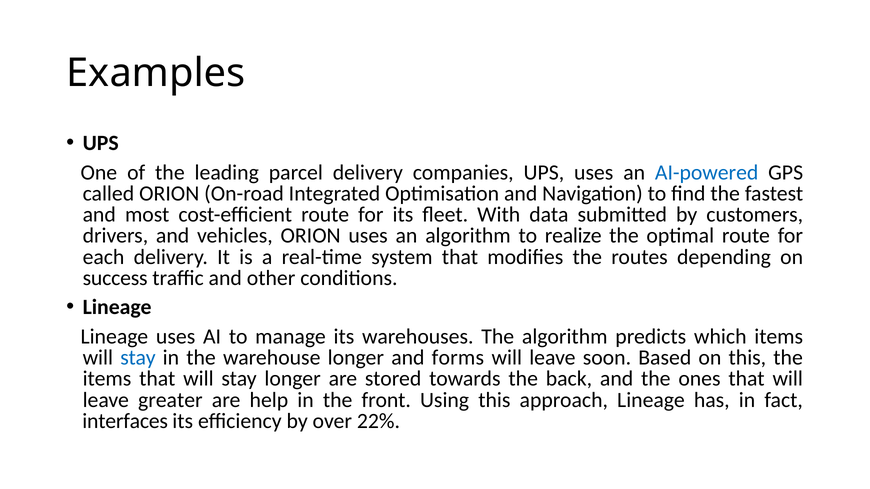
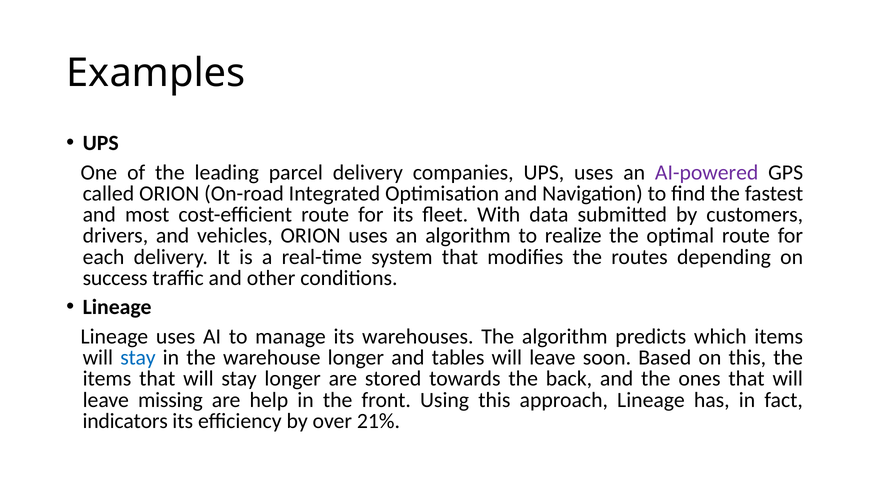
AI-powered colour: blue -> purple
forms: forms -> tables
greater: greater -> missing
interfaces: interfaces -> indicators
22%: 22% -> 21%
